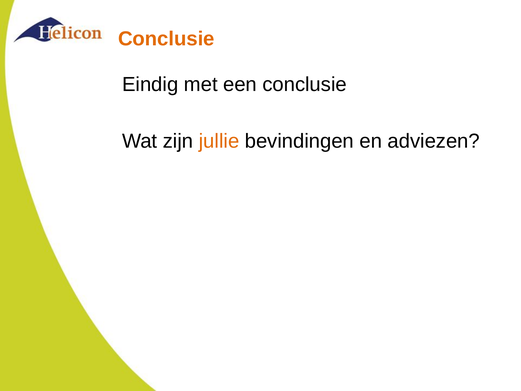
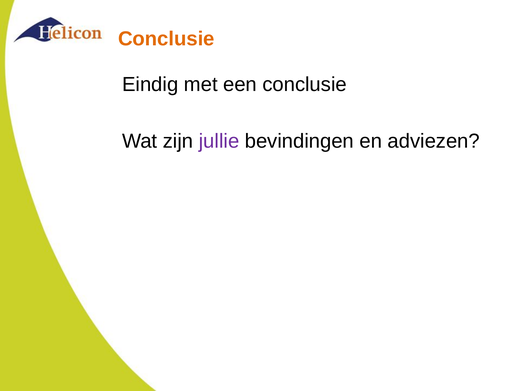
jullie colour: orange -> purple
